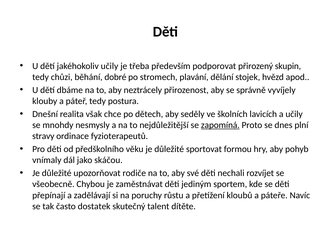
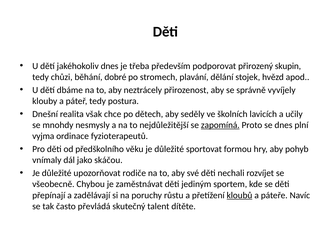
jakéhokoliv učily: učily -> dnes
stravy: stravy -> vyjma
kloubů underline: none -> present
dostatek: dostatek -> převládá
